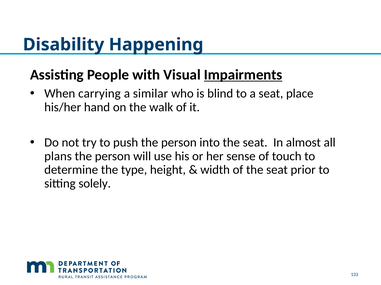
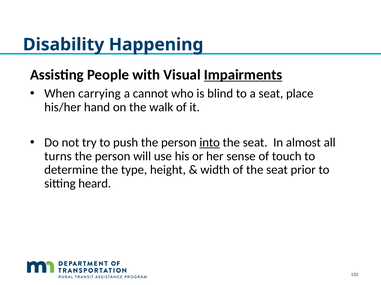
similar: similar -> cannot
into underline: none -> present
plans: plans -> turns
solely: solely -> heard
